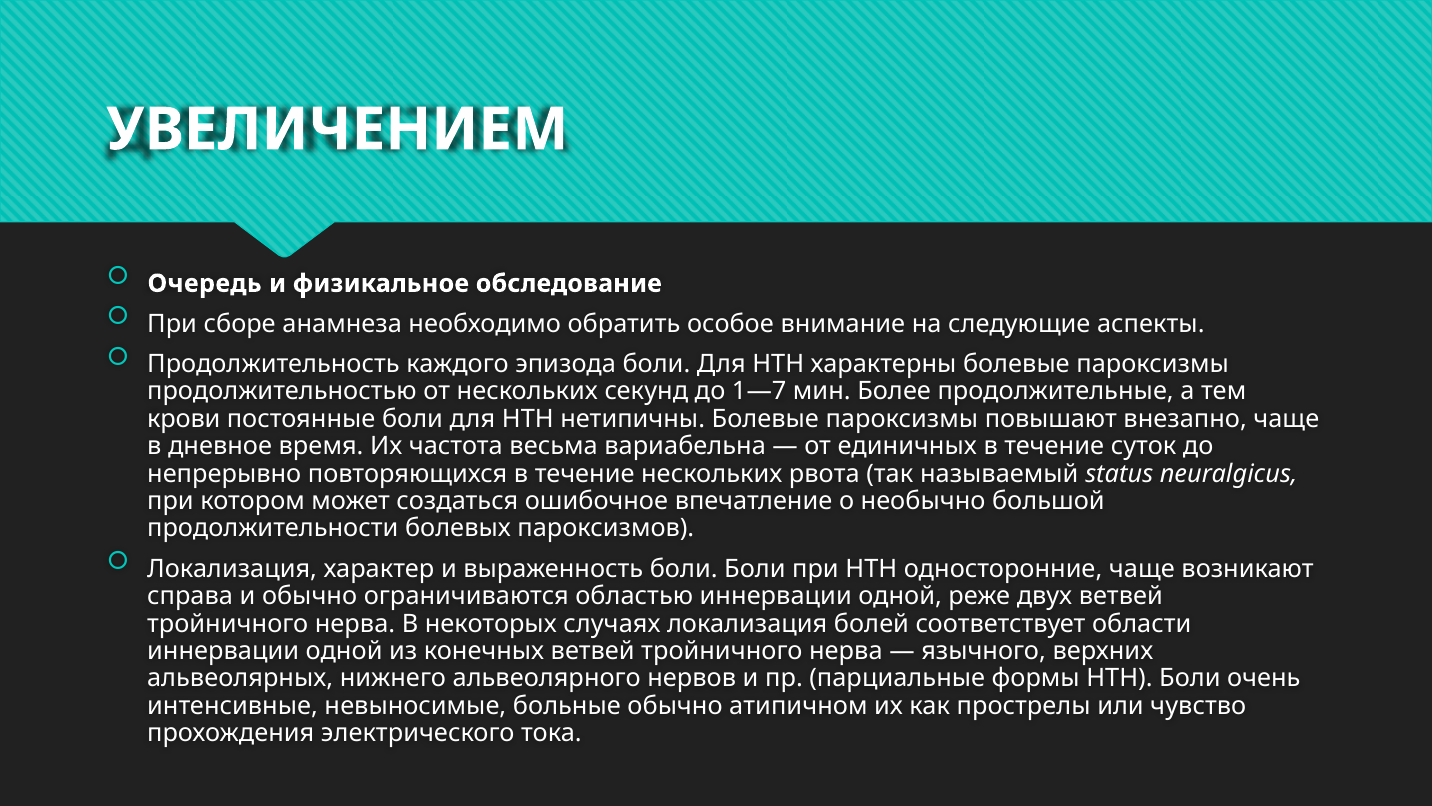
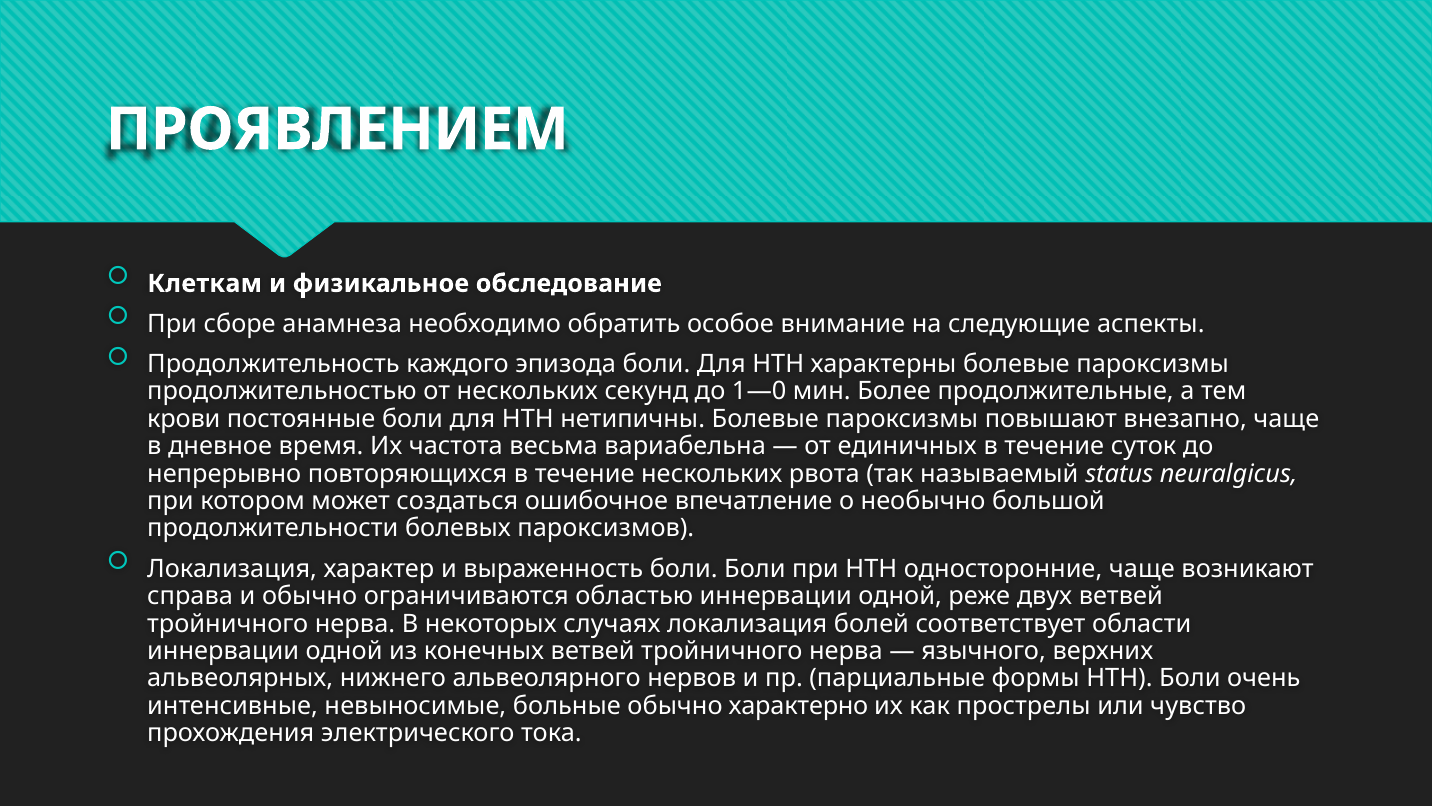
УВЕЛИЧЕНИЕМ: УВЕЛИЧЕНИЕМ -> ПРОЯВЛЕНИЕМ
Очередь: Очередь -> Клеткам
1—7: 1—7 -> 1—0
атипичном: атипичном -> характерно
